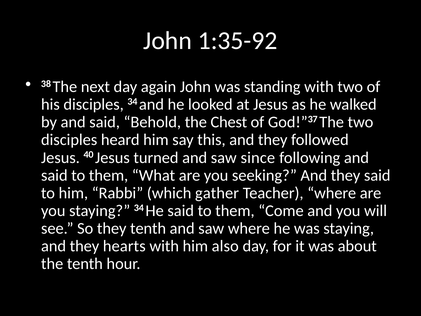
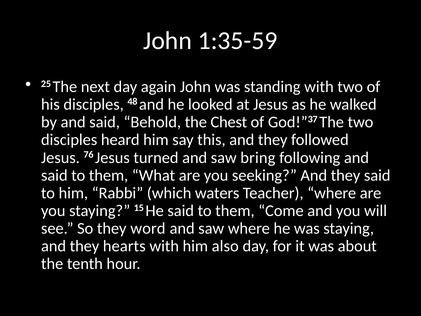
1:35-92: 1:35-92 -> 1:35-59
38: 38 -> 25
disciples 34: 34 -> 48
40: 40 -> 76
since: since -> bring
gather: gather -> waters
staying 34: 34 -> 15
they tenth: tenth -> word
